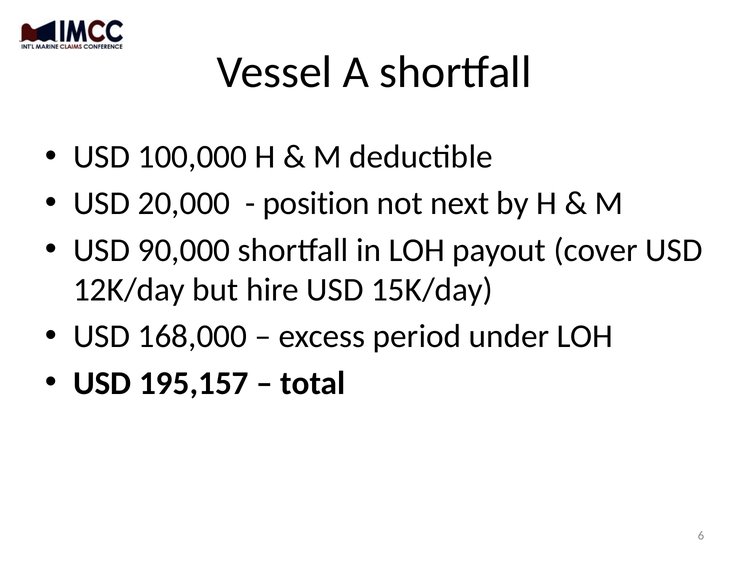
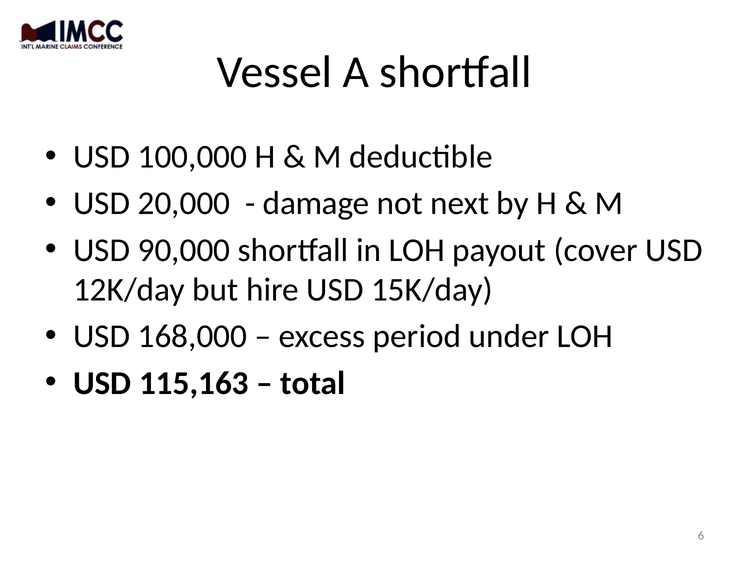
position: position -> damage
195,157: 195,157 -> 115,163
